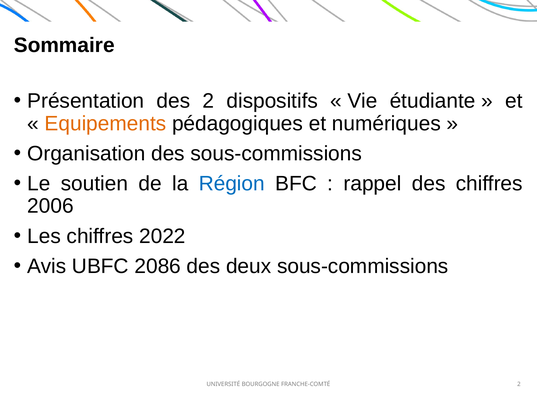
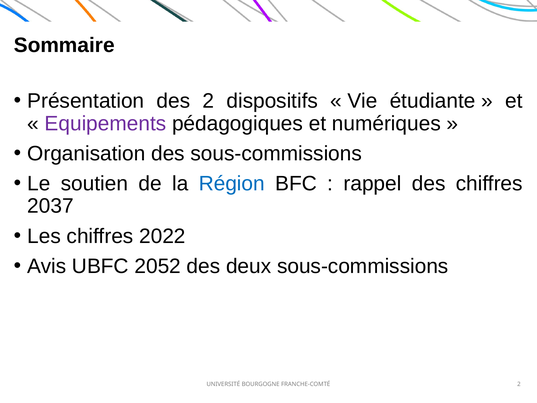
Equipements colour: orange -> purple
2006: 2006 -> 2037
2086: 2086 -> 2052
